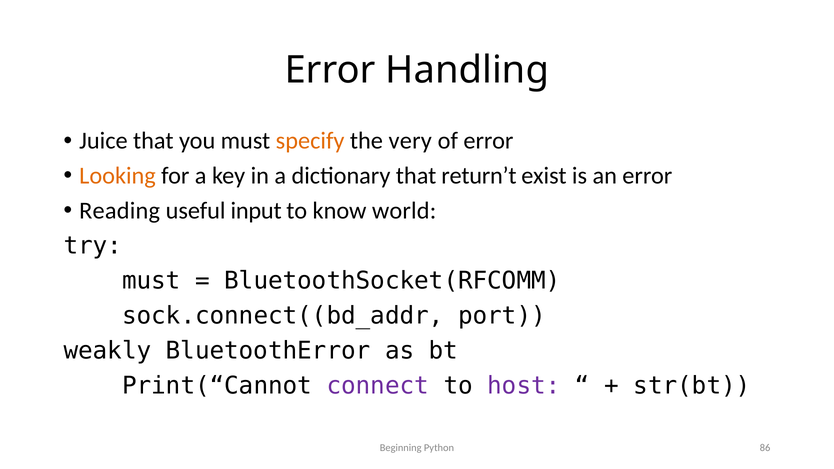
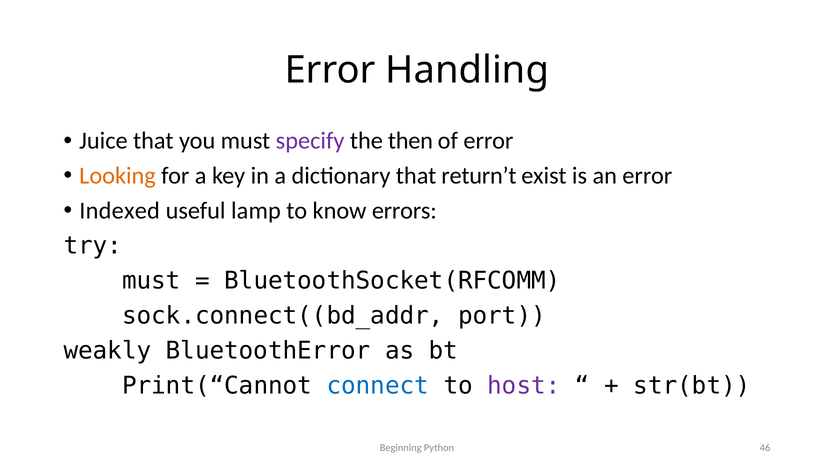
specify colour: orange -> purple
very: very -> then
Reading: Reading -> Indexed
input: input -> lamp
world: world -> errors
connect colour: purple -> blue
86: 86 -> 46
